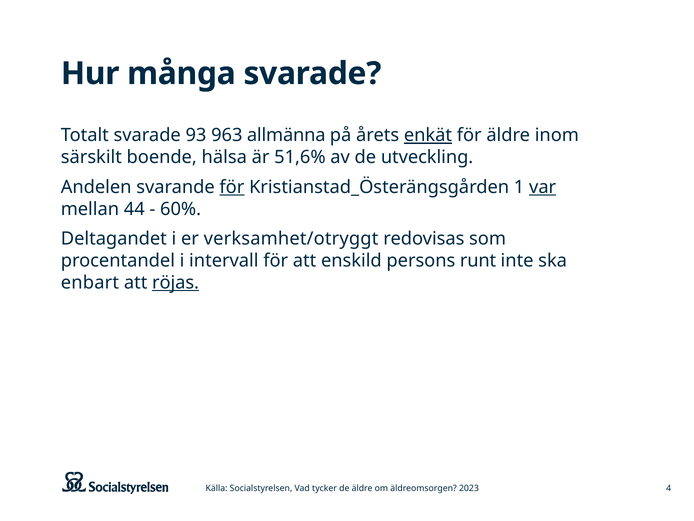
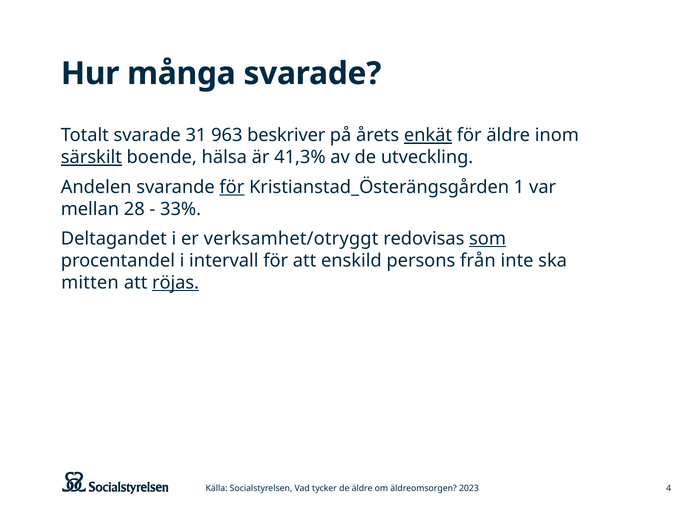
93: 93 -> 31
allmänna: allmänna -> beskriver
särskilt underline: none -> present
51,6%: 51,6% -> 41,3%
var underline: present -> none
44: 44 -> 28
60%: 60% -> 33%
som underline: none -> present
runt: runt -> från
enbart: enbart -> mitten
